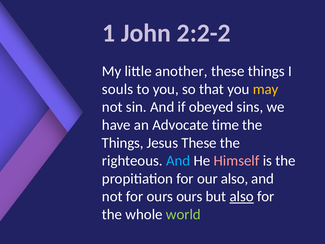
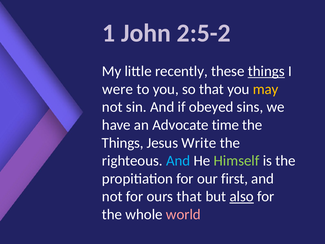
2:2-2: 2:2-2 -> 2:5-2
another: another -> recently
things at (266, 71) underline: none -> present
souls: souls -> were
Jesus These: These -> Write
Himself colour: pink -> light green
our also: also -> first
ours ours: ours -> that
world colour: light green -> pink
